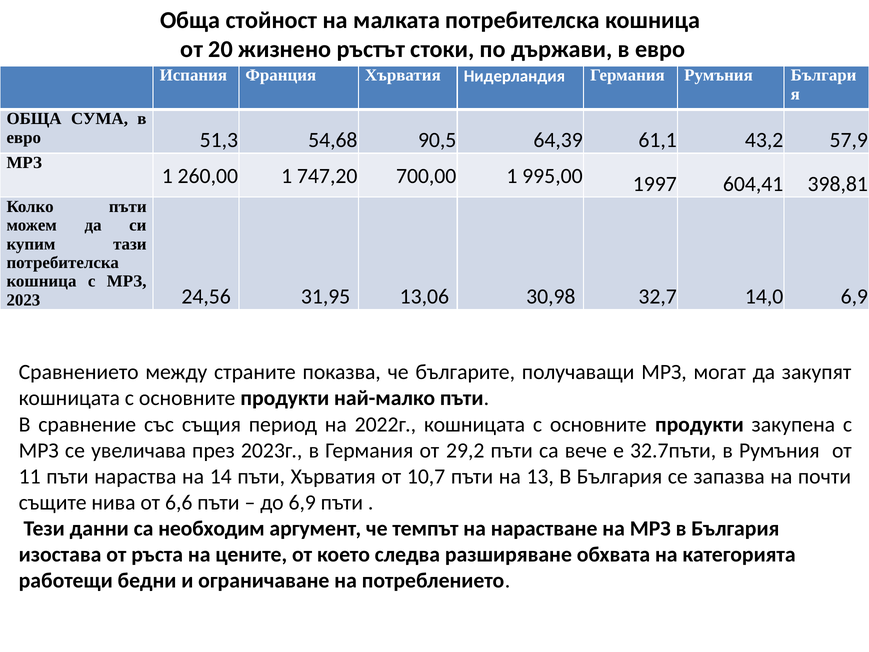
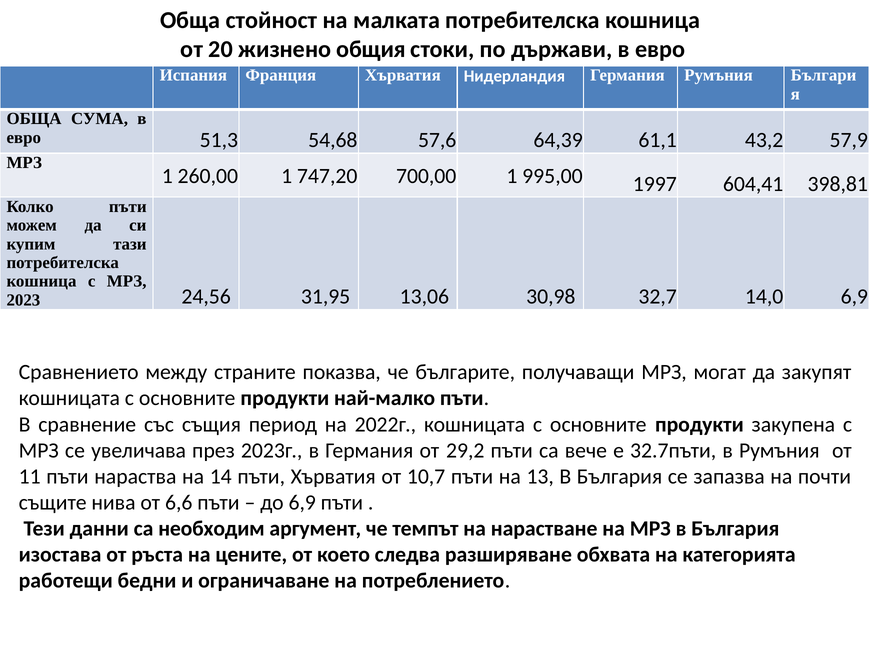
ръстът: ръстът -> общия
90,5: 90,5 -> 57,6
